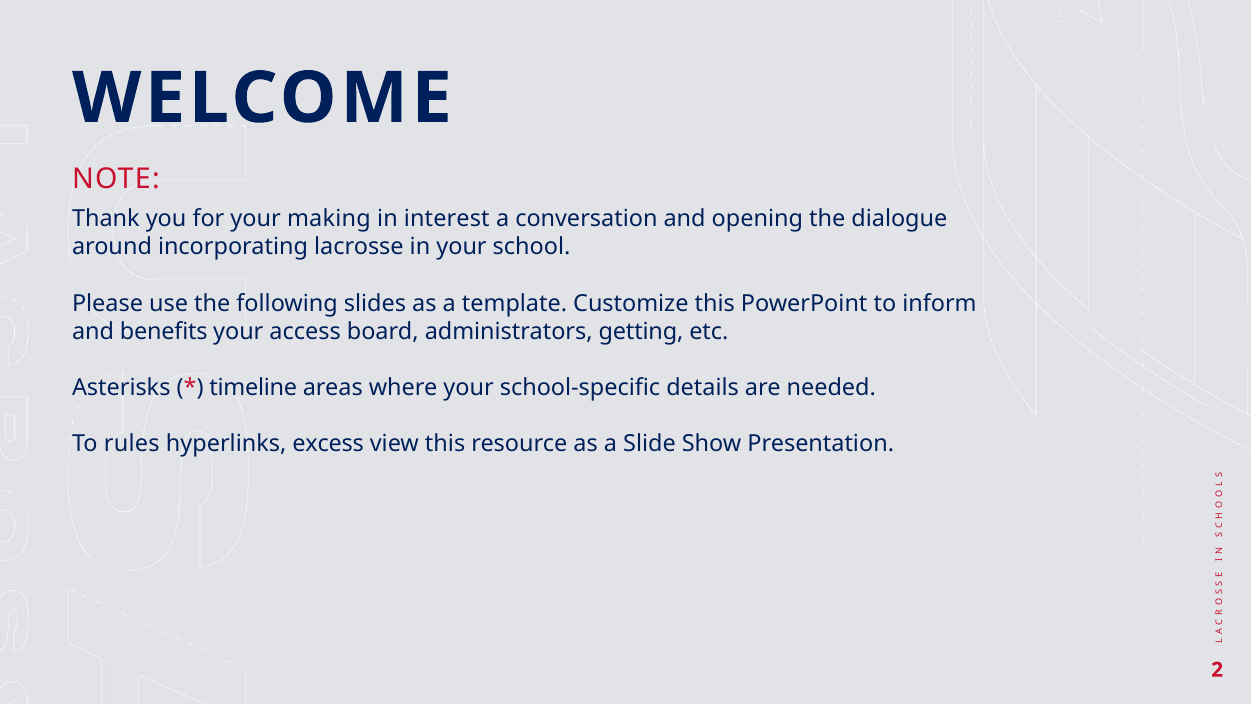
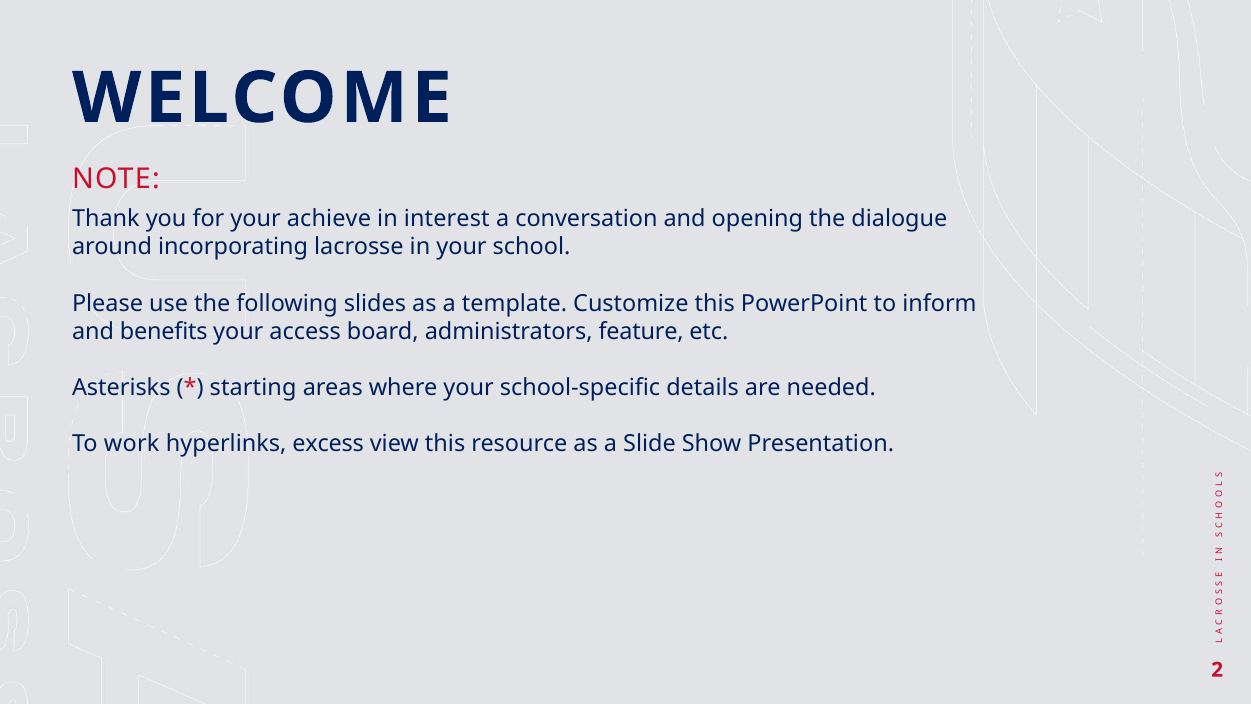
making: making -> achieve
getting: getting -> feature
timeline: timeline -> starting
rules: rules -> work
